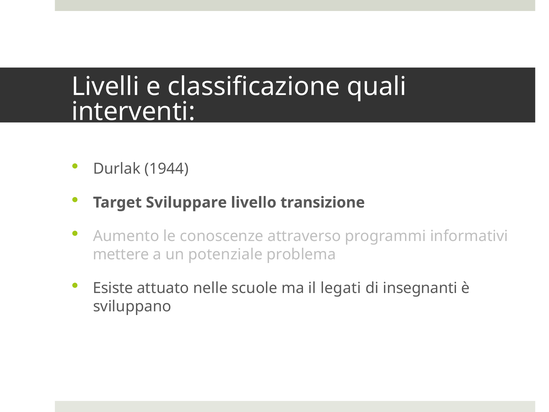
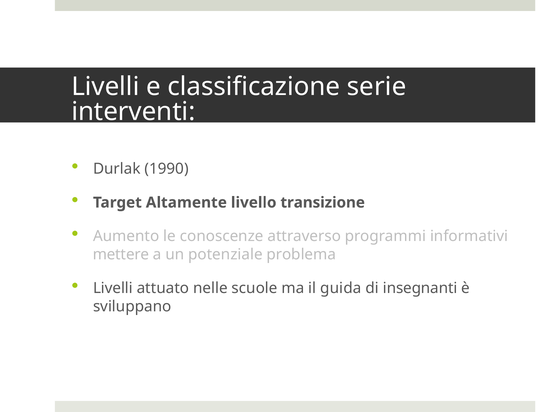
quali: quali -> serie
1944: 1944 -> 1990
Sviluppare: Sviluppare -> Altamente
Esiste at (113, 288): Esiste -> Livelli
legati: legati -> guida
